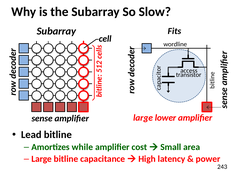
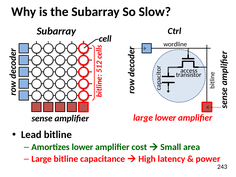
Fits: Fits -> Ctrl
Amortizes while: while -> lower
